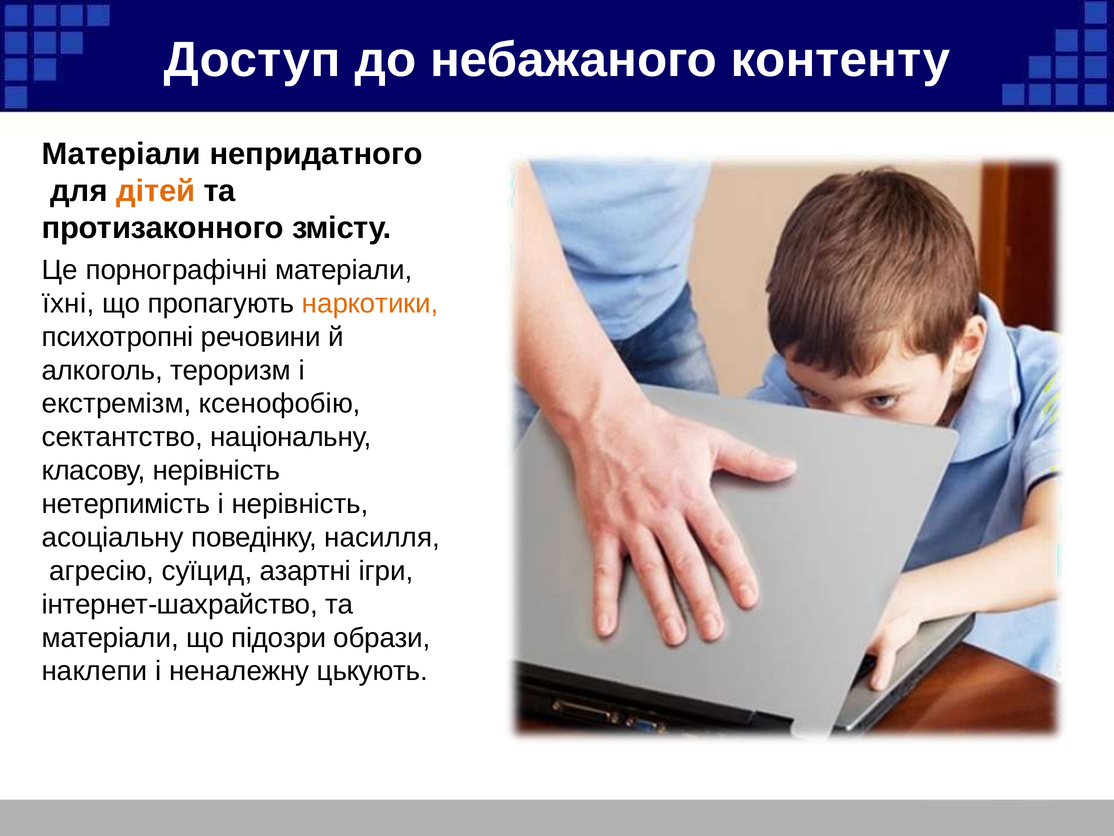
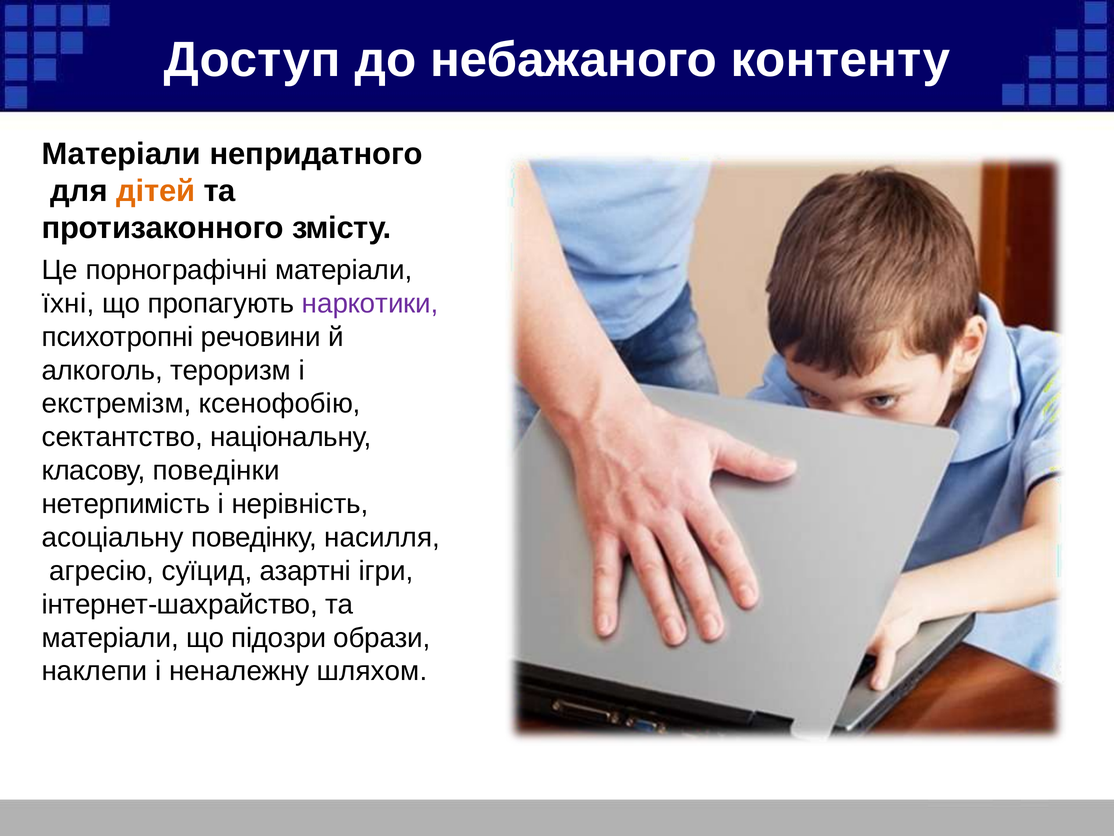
наркотики colour: orange -> purple
класову нерівність: нерівність -> поведінки
цькують: цькують -> шляхом
